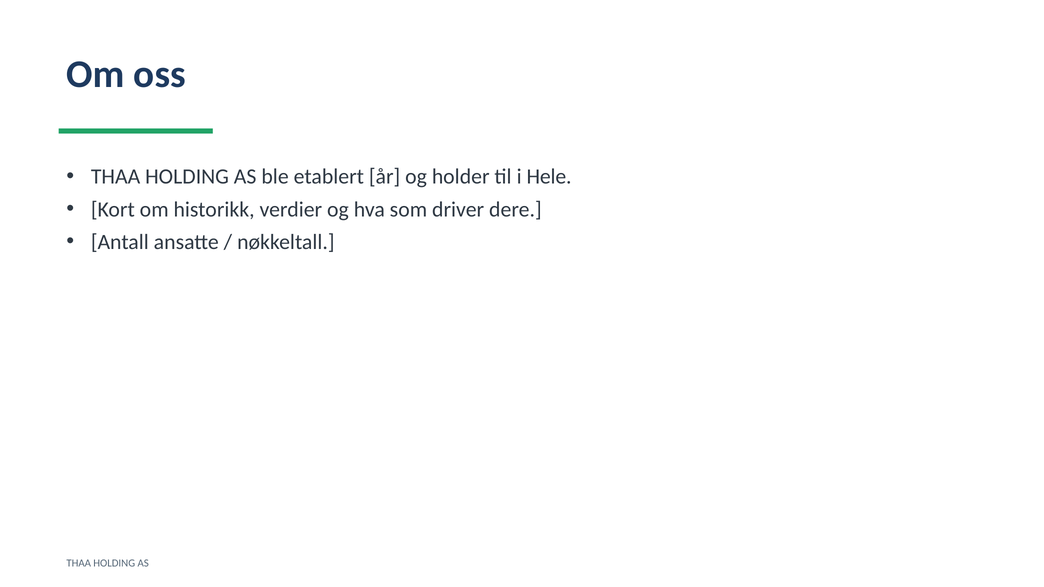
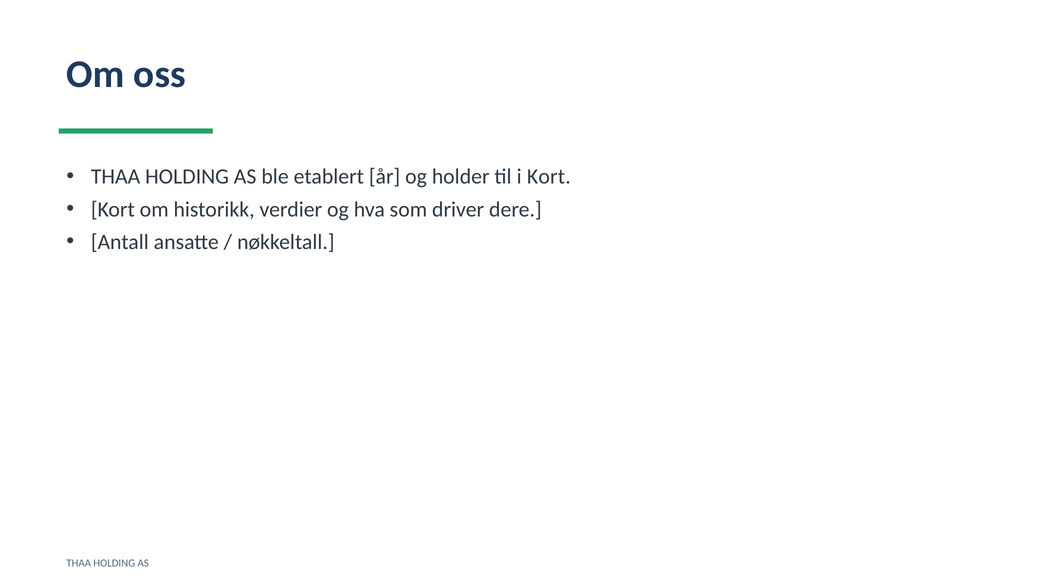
i Hele: Hele -> Kort
